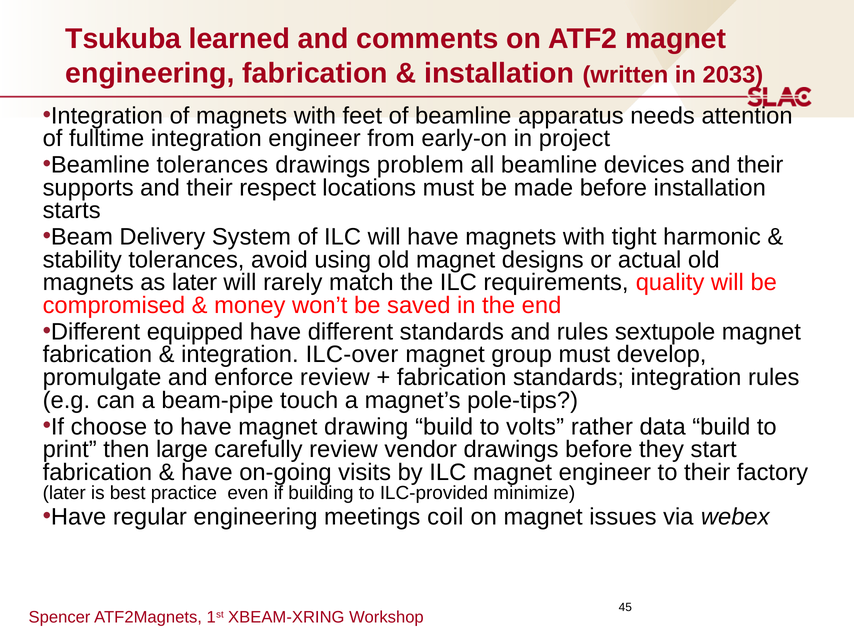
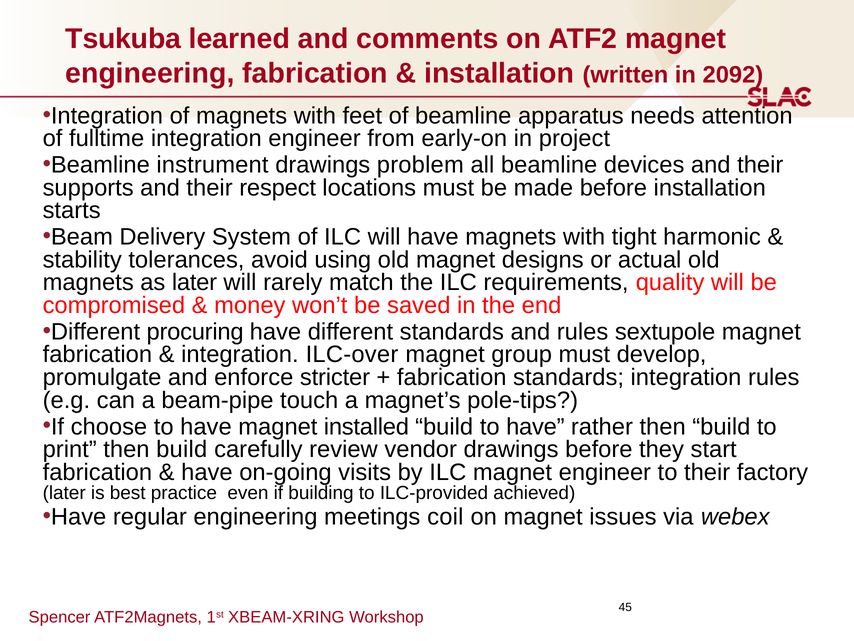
2033: 2033 -> 2092
Beamline tolerances: tolerances -> instrument
equipped: equipped -> procuring
enforce review: review -> stricter
drawing: drawing -> installed
build to volts: volts -> have
rather data: data -> then
print then large: large -> build
minimize: minimize -> achieved
